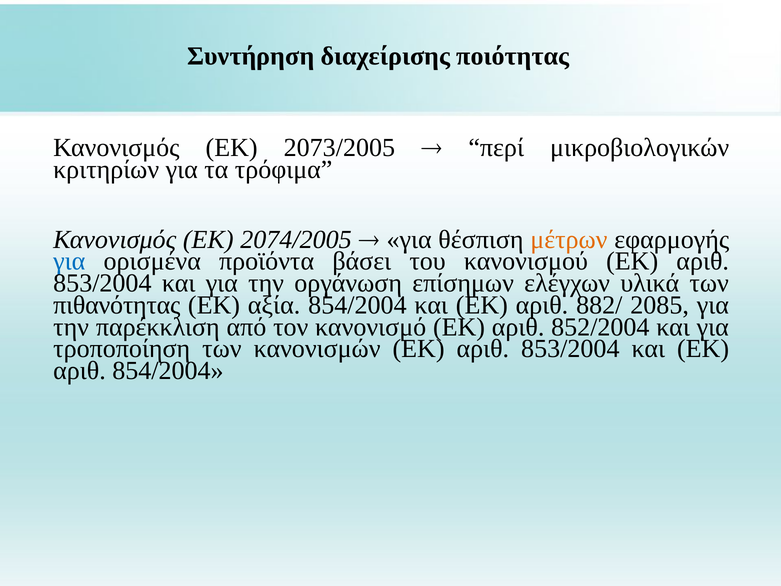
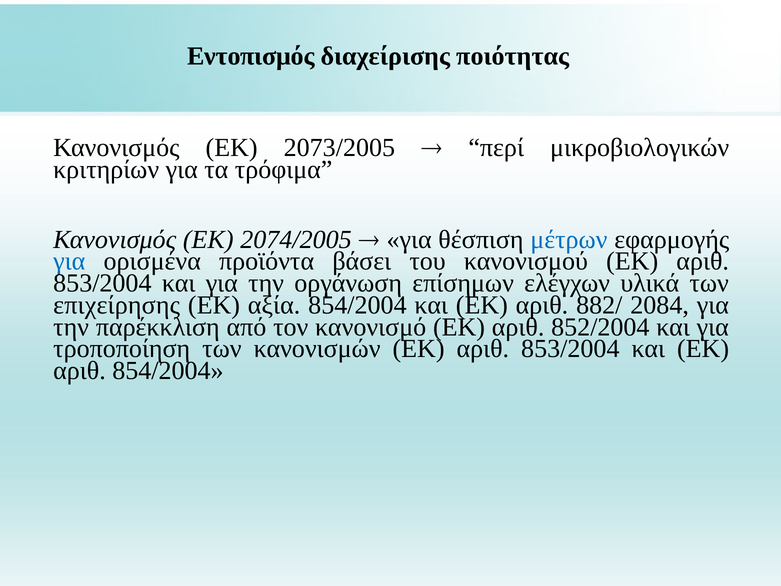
Συντήρηση: Συντήρηση -> Εντοπισμός
μέτρων colour: orange -> blue
πιθανότητας: πιθανότητας -> επιχείρησης
2085: 2085 -> 2084
